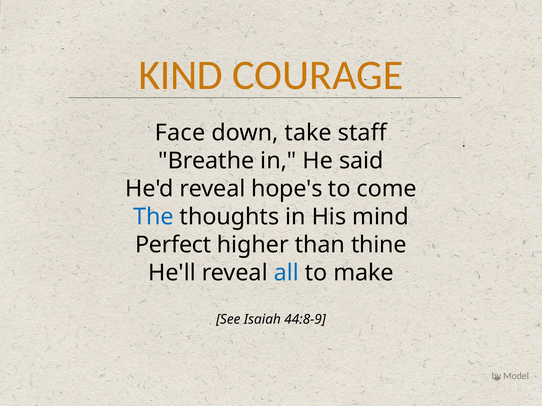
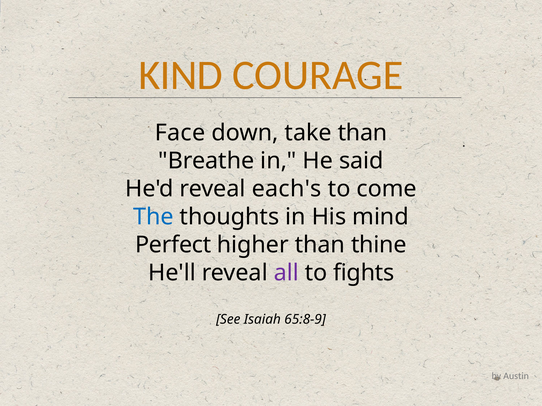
take staff: staff -> than
hope's: hope's -> each's
all colour: blue -> purple
make: make -> fights
44:8-9: 44:8-9 -> 65:8-9
Model: Model -> Austin
